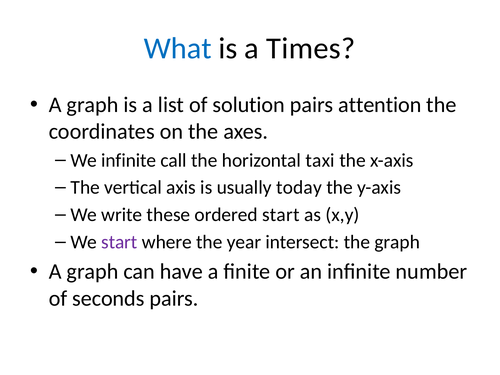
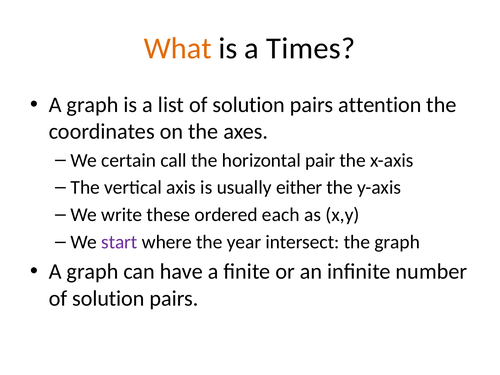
What colour: blue -> orange
We infinite: infinite -> certain
taxi: taxi -> pair
today: today -> either
ordered start: start -> each
seconds at (108, 298): seconds -> solution
